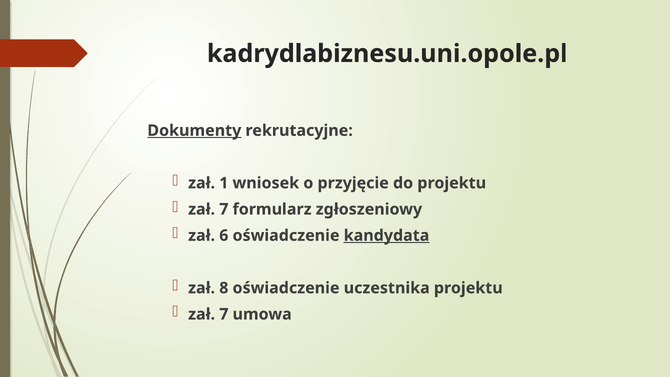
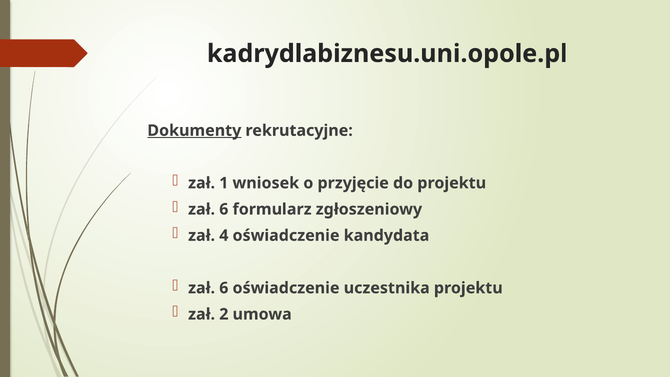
7 at (224, 209): 7 -> 6
6: 6 -> 4
kandydata underline: present -> none
8 at (224, 288): 8 -> 6
7 at (224, 314): 7 -> 2
